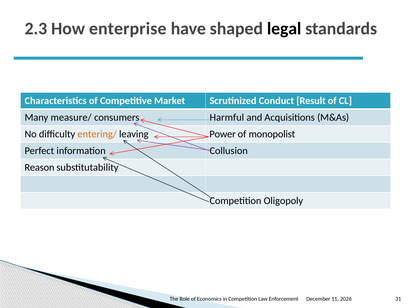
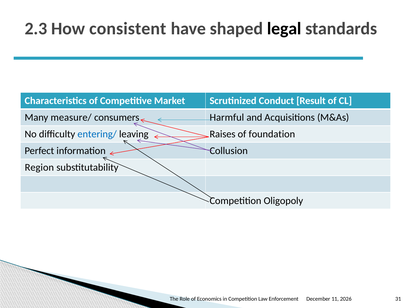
enterprise: enterprise -> consistent
entering/ colour: orange -> blue
Power: Power -> Raises
monopolist: monopolist -> foundation
Reason: Reason -> Region
